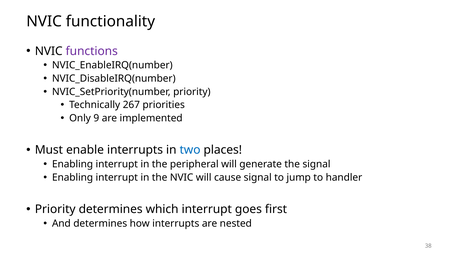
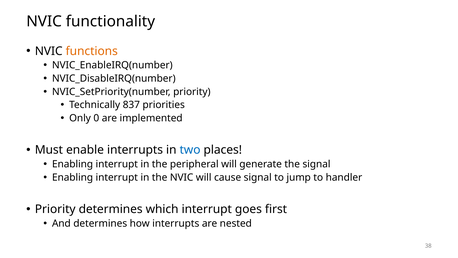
functions colour: purple -> orange
267: 267 -> 837
9: 9 -> 0
